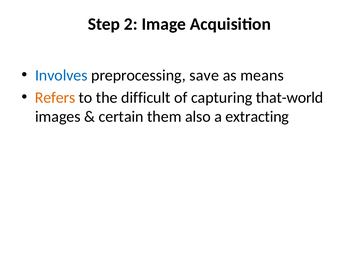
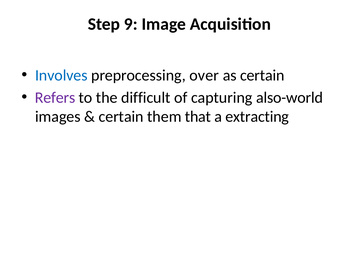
2: 2 -> 9
save: save -> over
as means: means -> certain
Refers colour: orange -> purple
that-world: that-world -> also-world
also: also -> that
